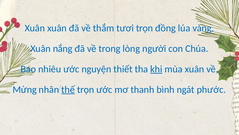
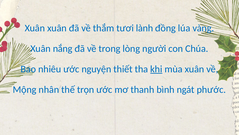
tươi trọn: trọn -> lành
Mừng: Mừng -> Mộng
thế underline: present -> none
